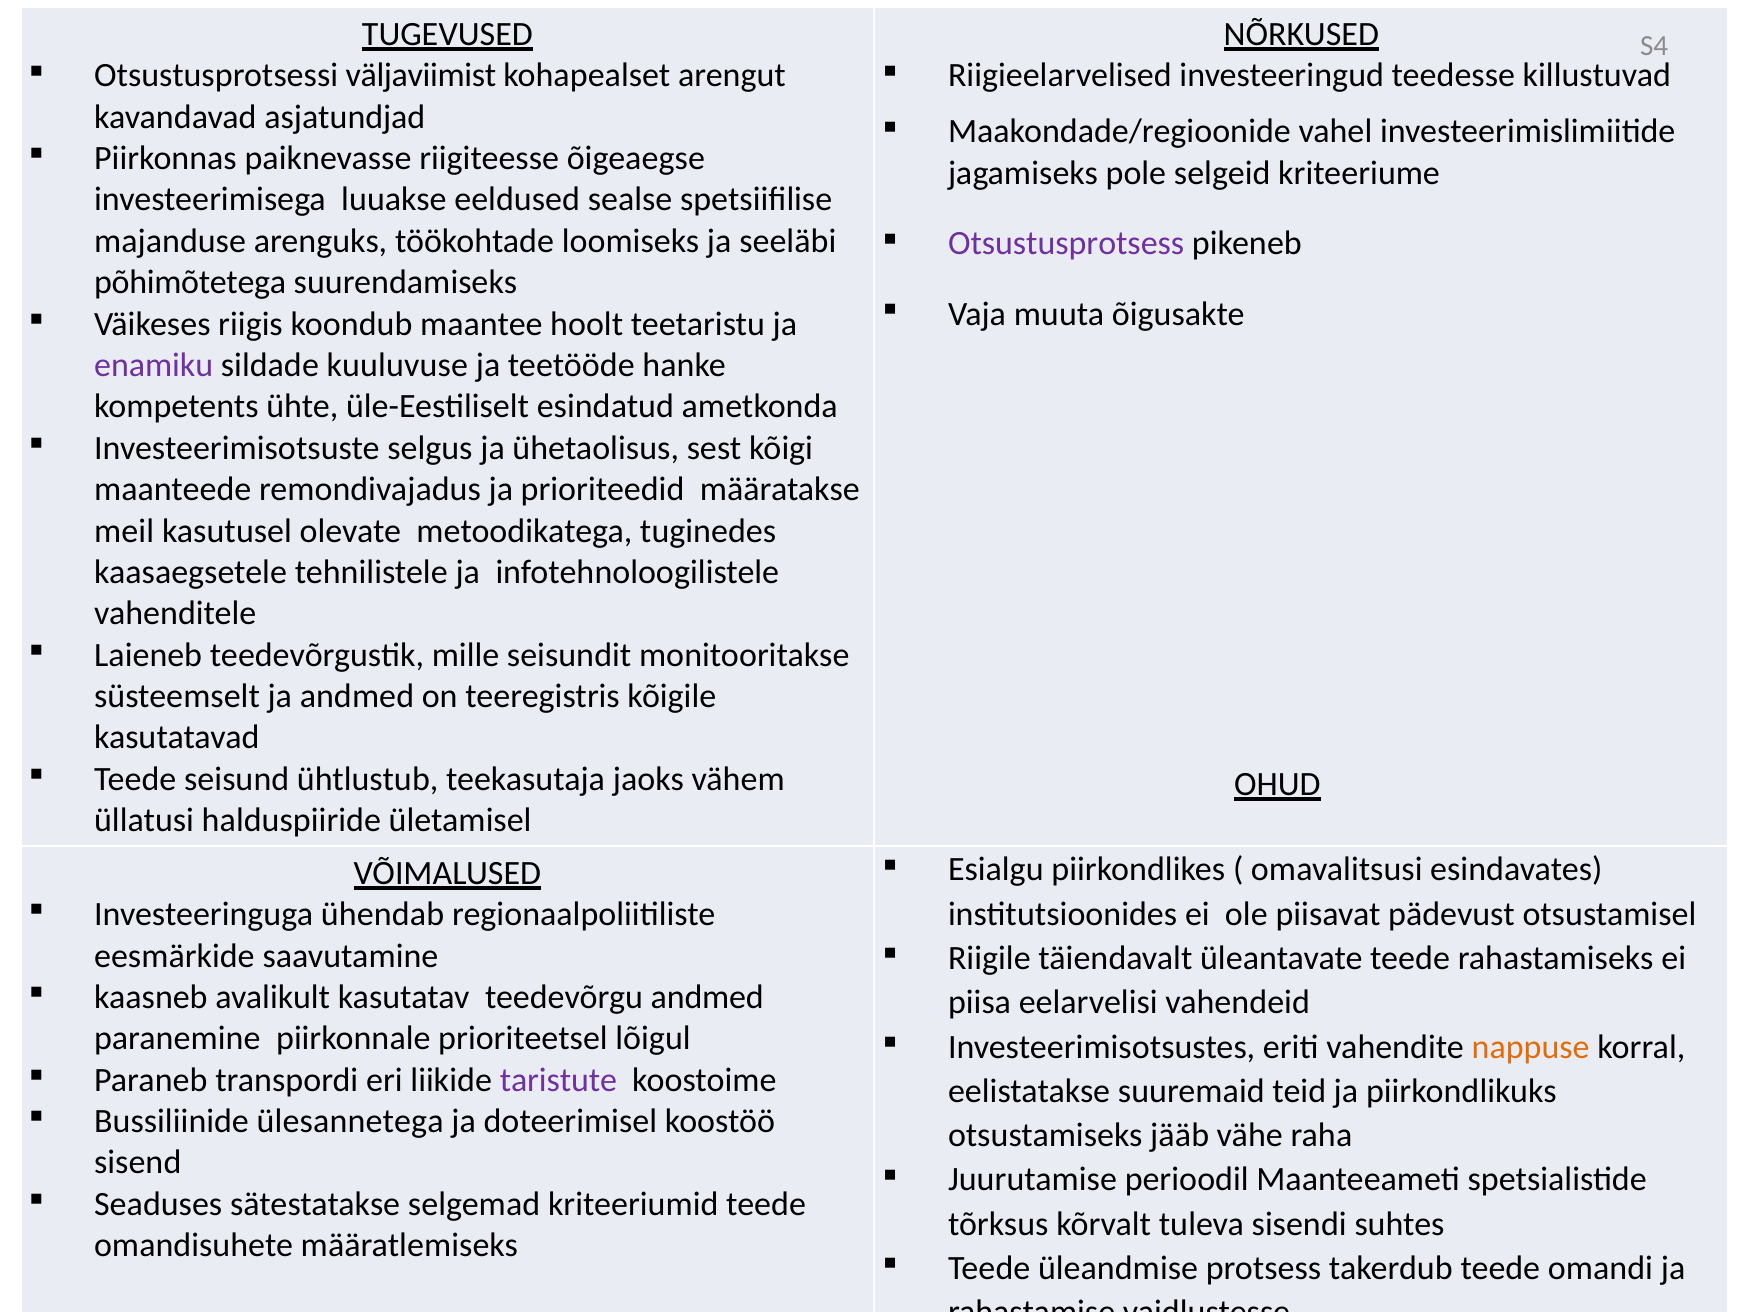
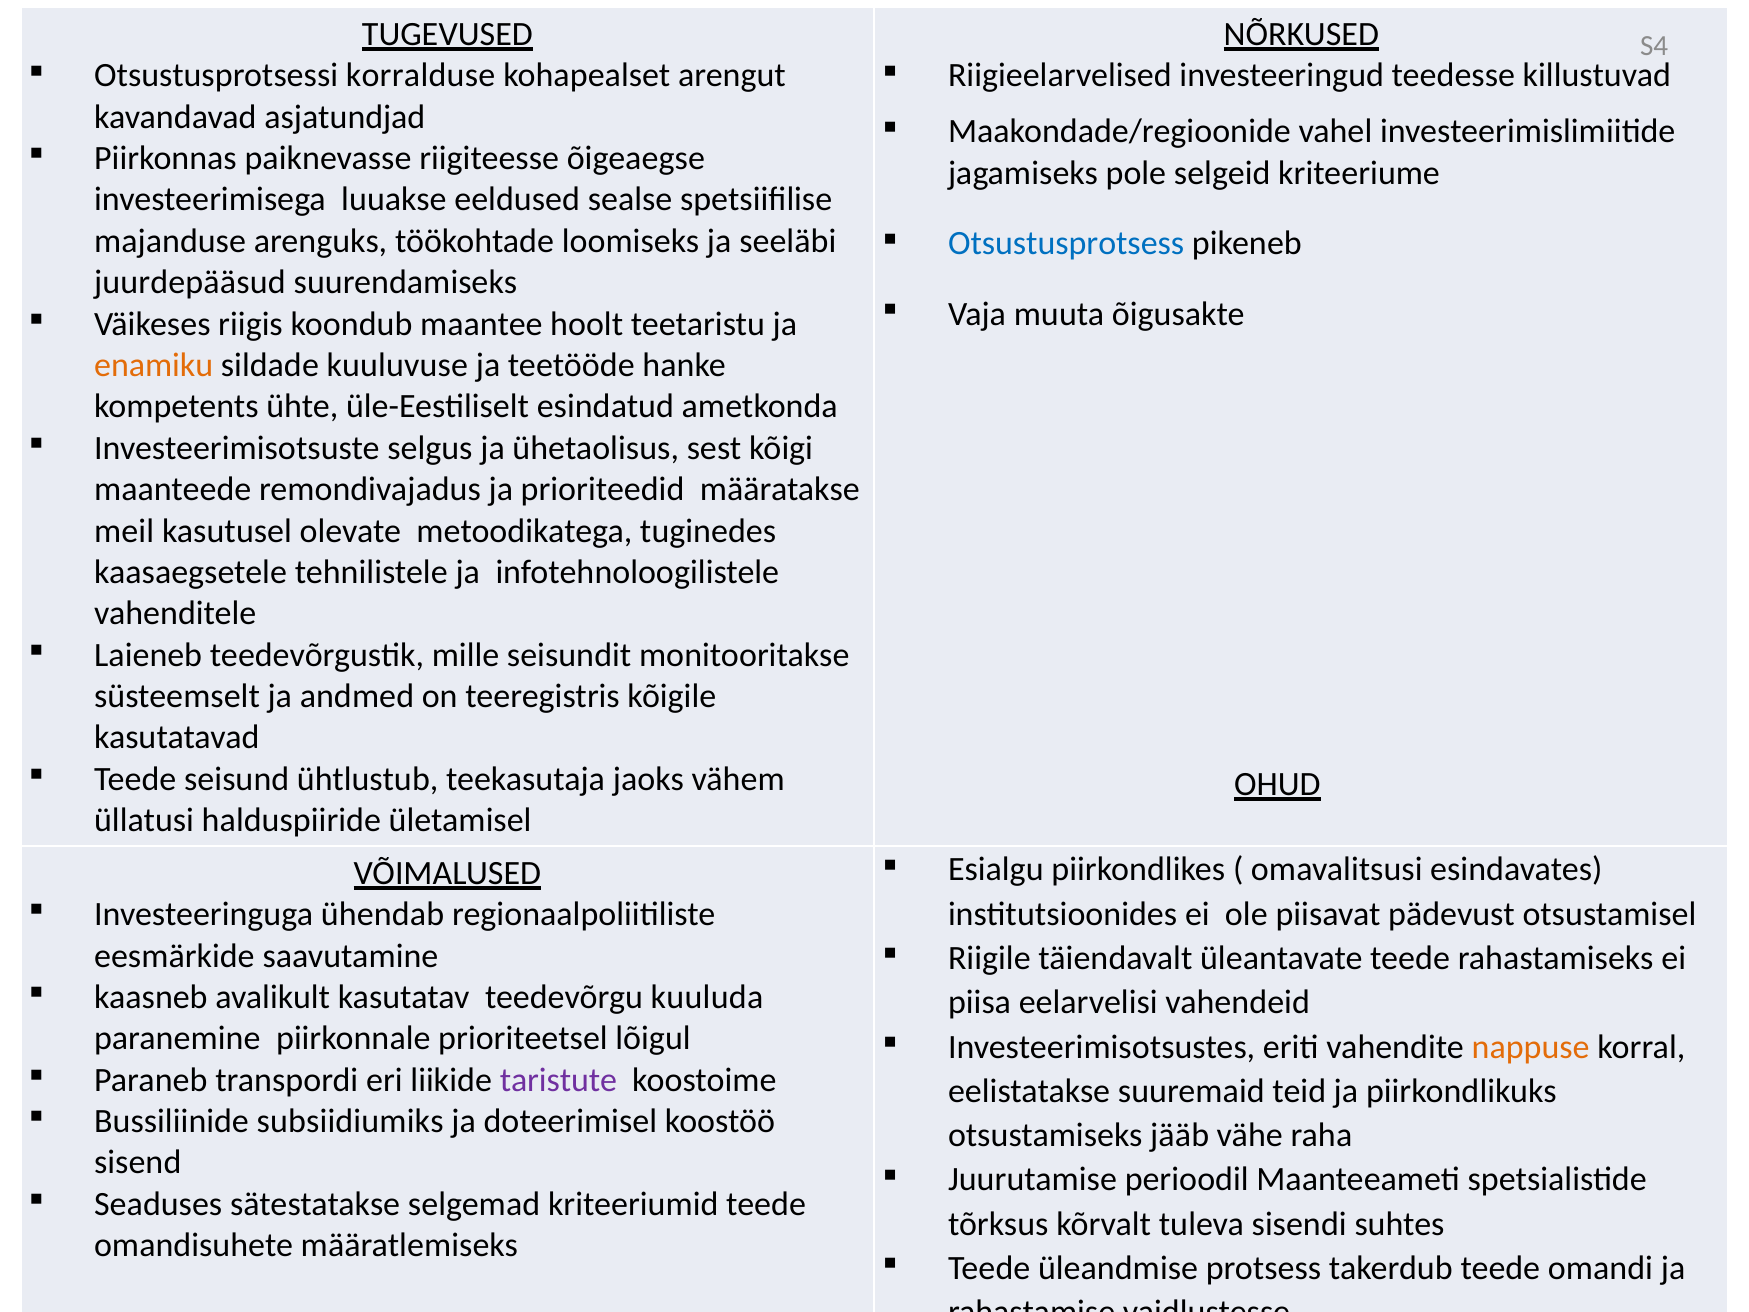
väljaviimist: väljaviimist -> korralduse
Otsustusprotsess colour: purple -> blue
põhimõtetega: põhimõtetega -> juurdepääsud
enamiku colour: purple -> orange
teedevõrgu andmed: andmed -> kuuluda
ülesannetega: ülesannetega -> subsiidiumiks
